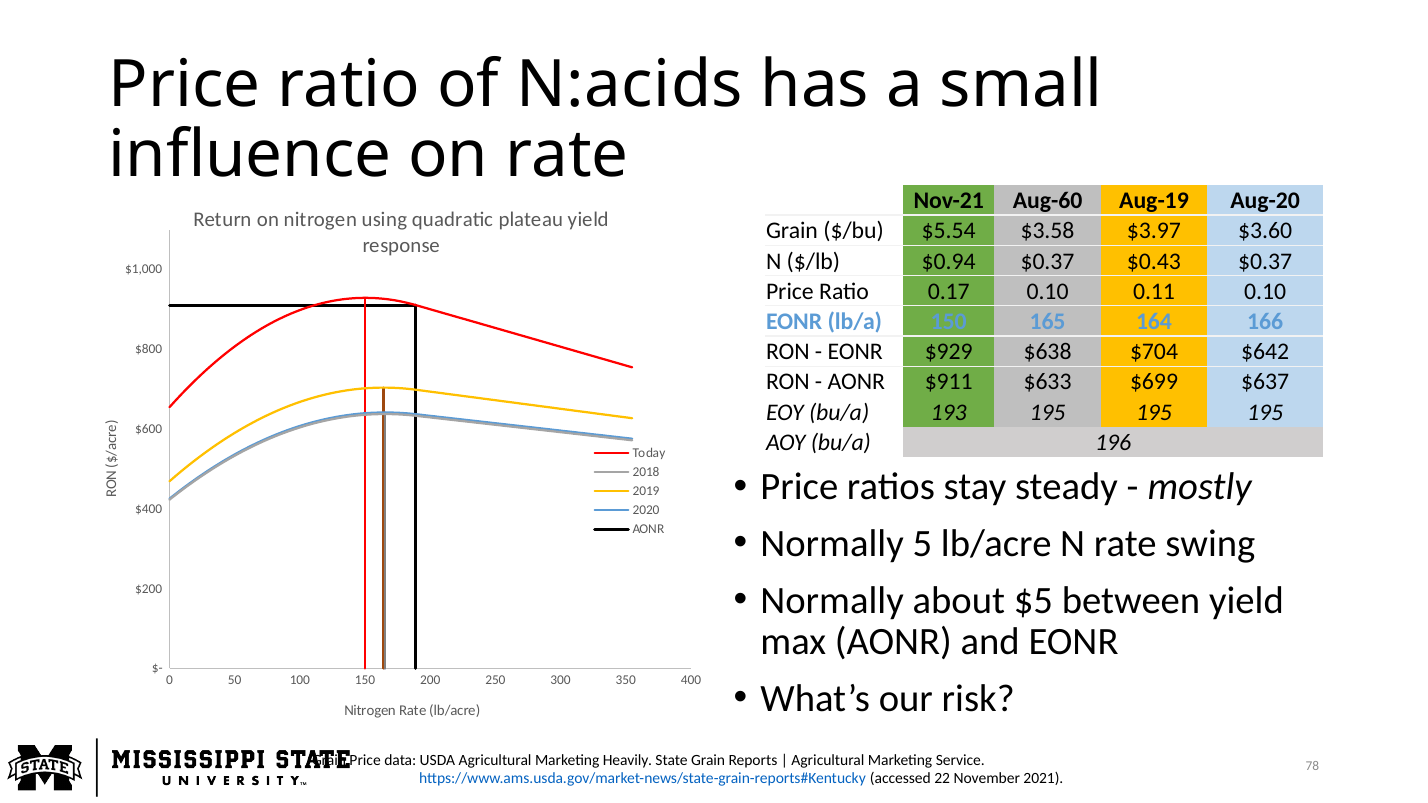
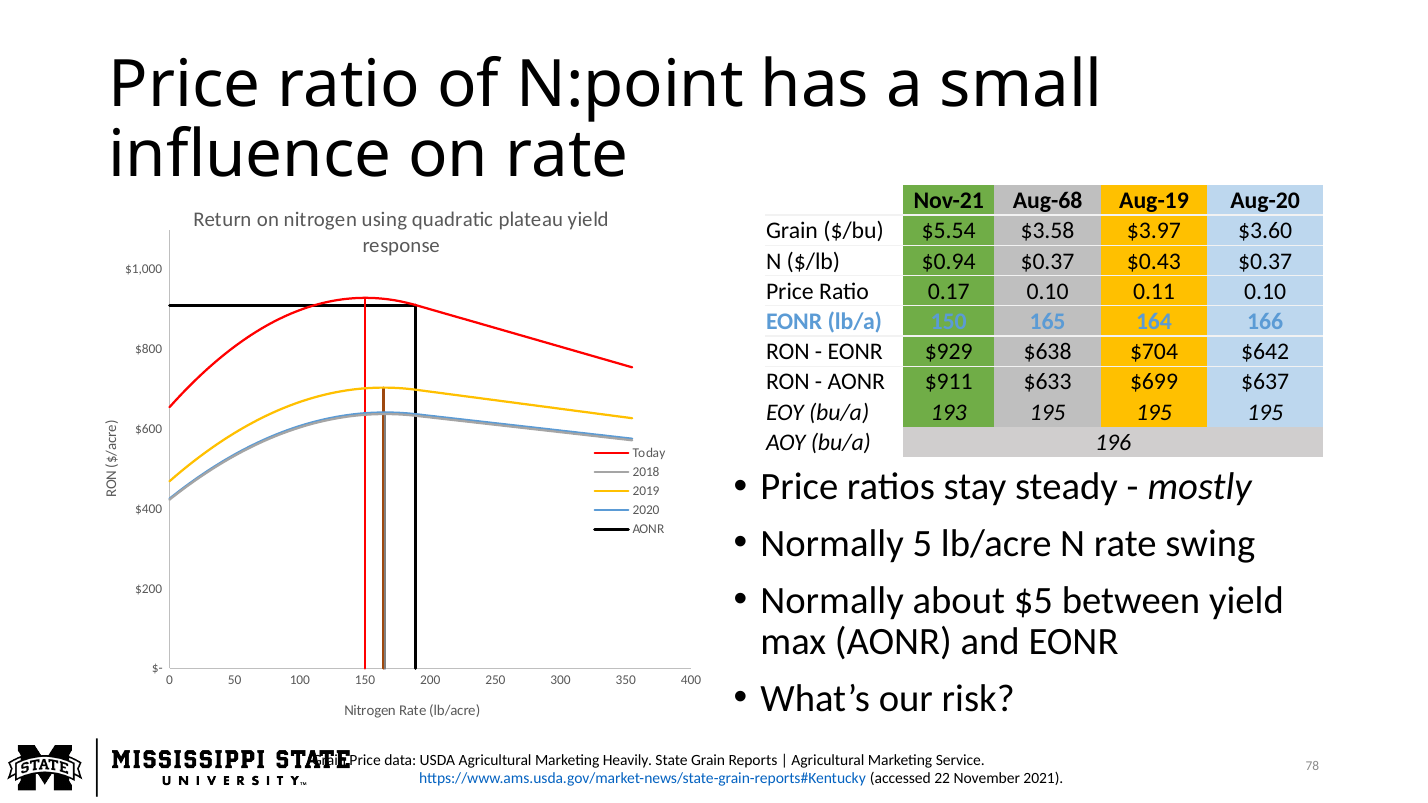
N:acids: N:acids -> N:point
Aug-60: Aug-60 -> Aug-68
